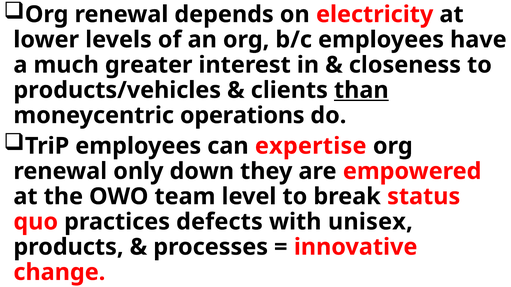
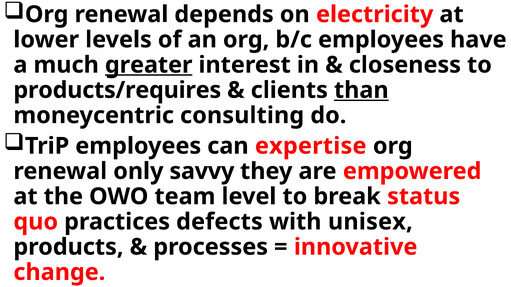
greater underline: none -> present
products/vehicles: products/vehicles -> products/requires
operations: operations -> consulting
down: down -> savvy
